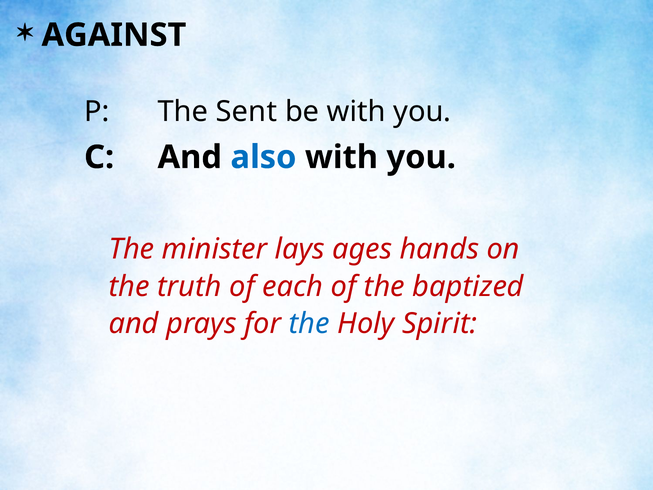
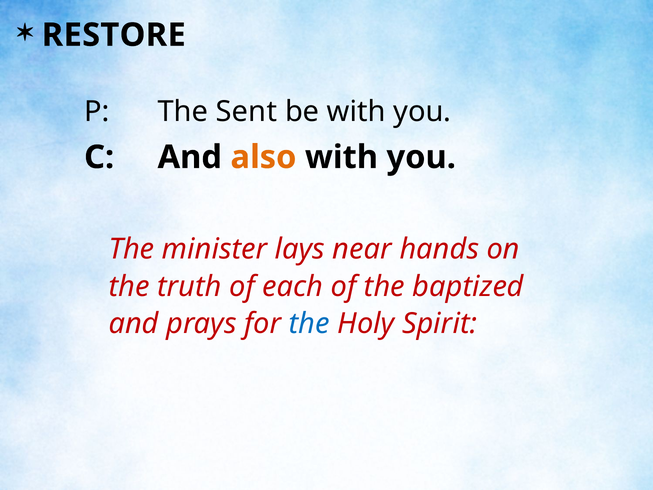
AGAINST: AGAINST -> RESTORE
also colour: blue -> orange
ages: ages -> near
